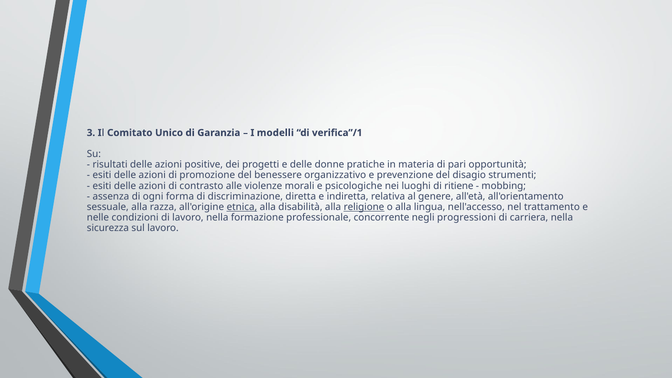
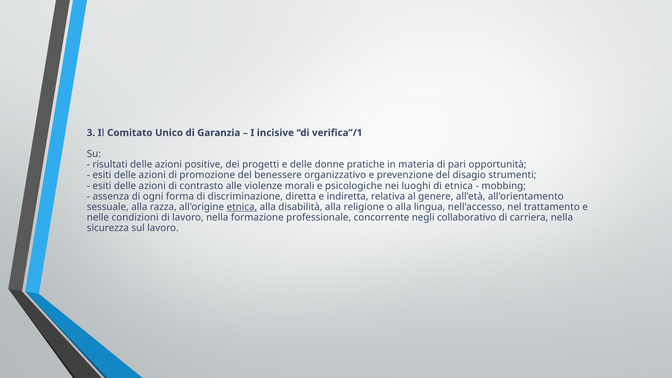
modelli: modelli -> incisive
di ritiene: ritiene -> etnica
religione underline: present -> none
progressioni: progressioni -> collaborativo
